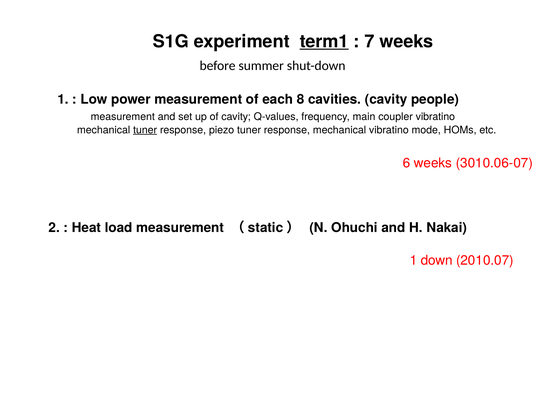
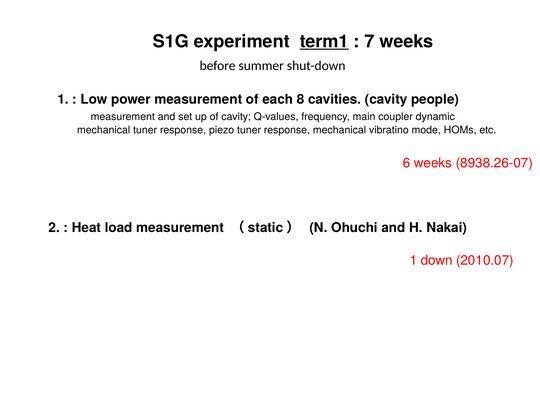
coupler vibratino: vibratino -> dynamic
tuner at (145, 130) underline: present -> none
3010.06-07: 3010.06-07 -> 8938.26-07
